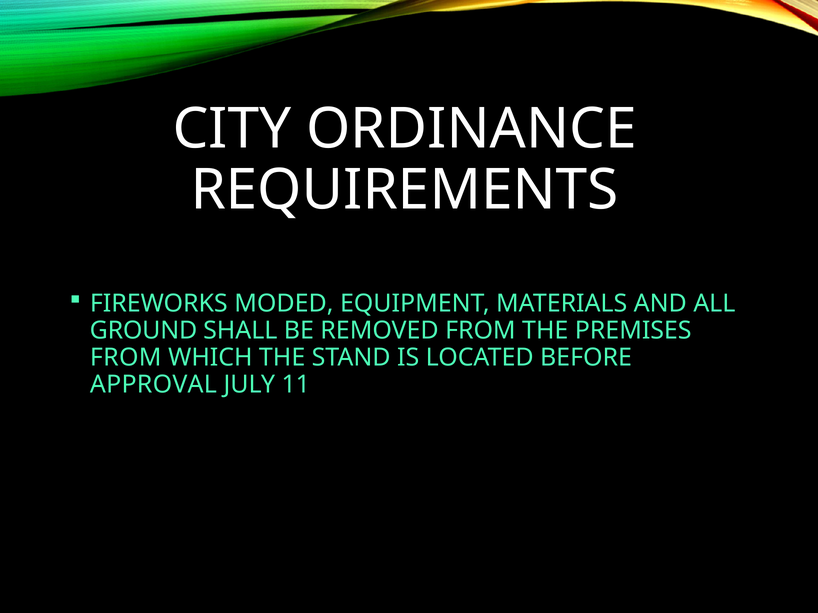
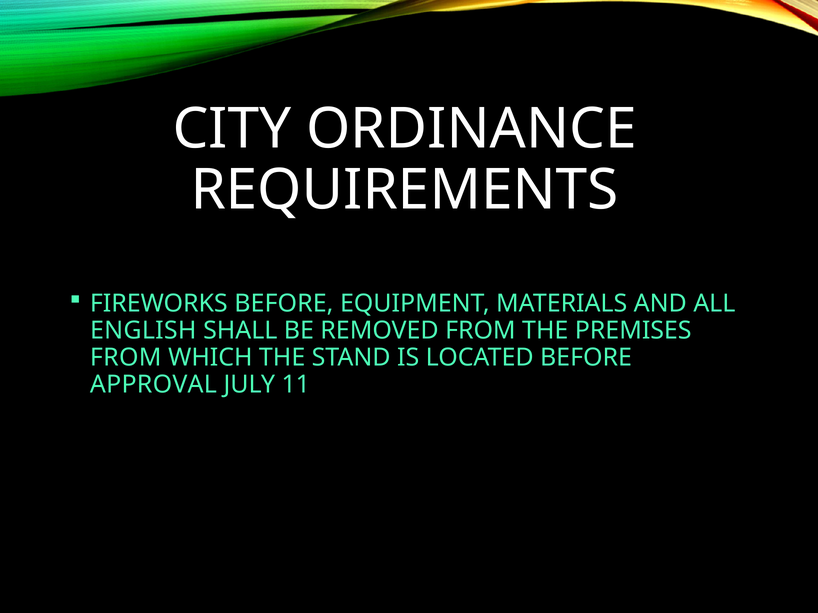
FIREWORKS MODED: MODED -> BEFORE
GROUND: GROUND -> ENGLISH
